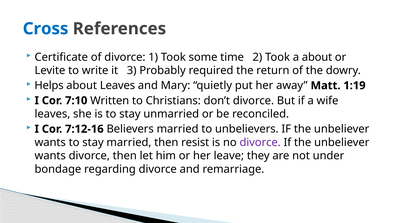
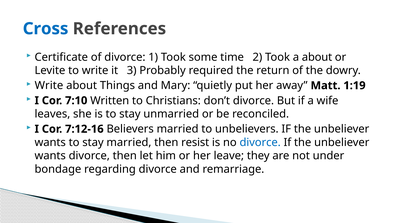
Helps at (49, 85): Helps -> Write
about Leaves: Leaves -> Things
divorce at (260, 142) colour: purple -> blue
